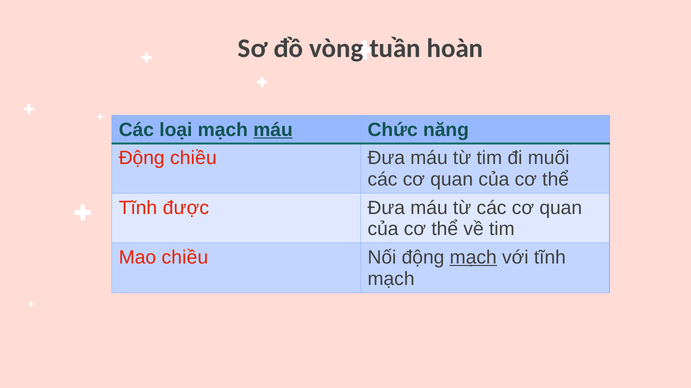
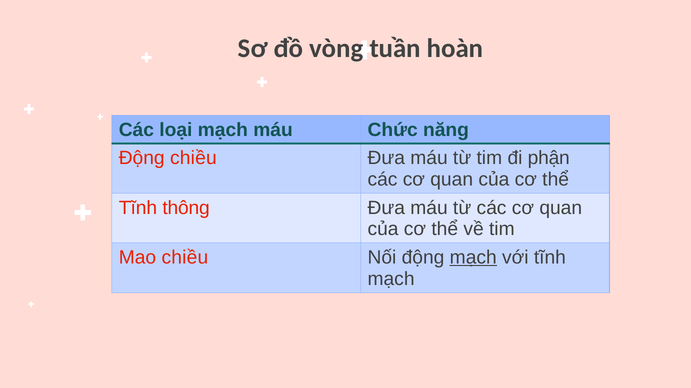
máu at (273, 130) underline: present -> none
muối: muối -> phận
được: được -> thông
